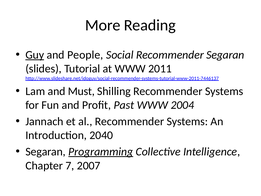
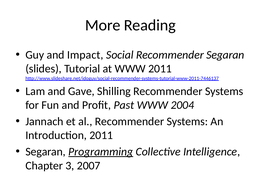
Guy underline: present -> none
People: People -> Impact
Must: Must -> Gave
Introduction 2040: 2040 -> 2011
7: 7 -> 3
